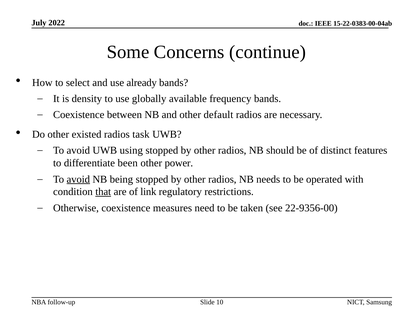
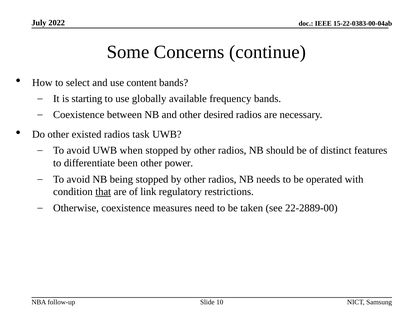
already: already -> content
density: density -> starting
default: default -> desired
using: using -> when
avoid at (78, 179) underline: present -> none
22-9356-00: 22-9356-00 -> 22-2889-00
